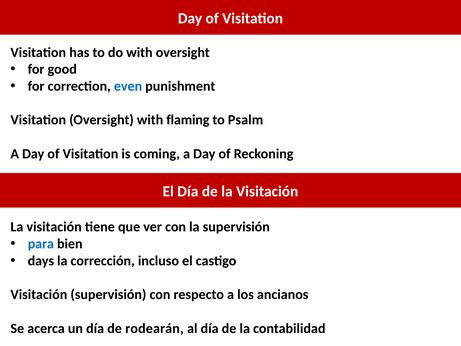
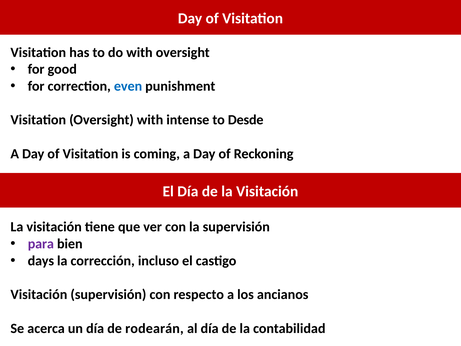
flaming: flaming -> intense
Psalm: Psalm -> Desde
para colour: blue -> purple
